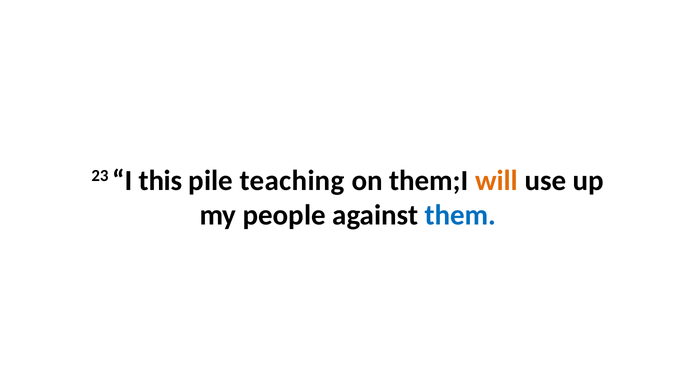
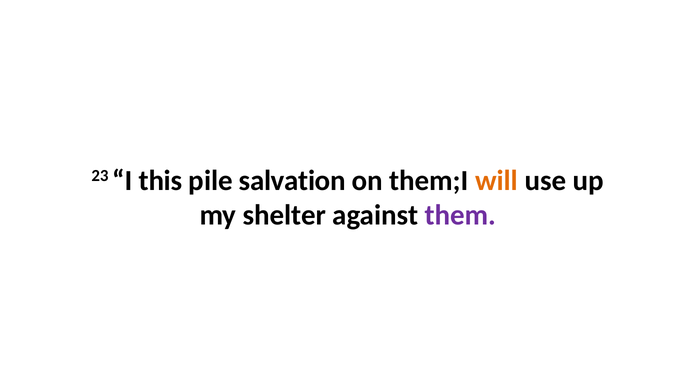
teaching: teaching -> salvation
people: people -> shelter
them colour: blue -> purple
